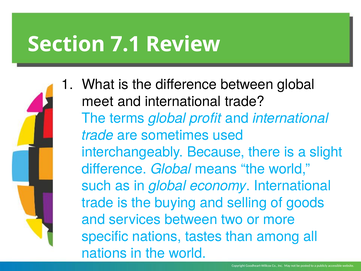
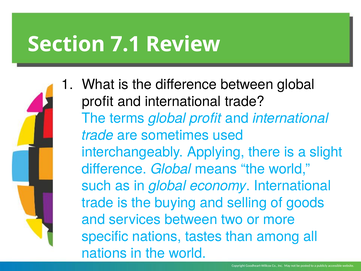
meet at (98, 101): meet -> profit
Because: Because -> Applying
